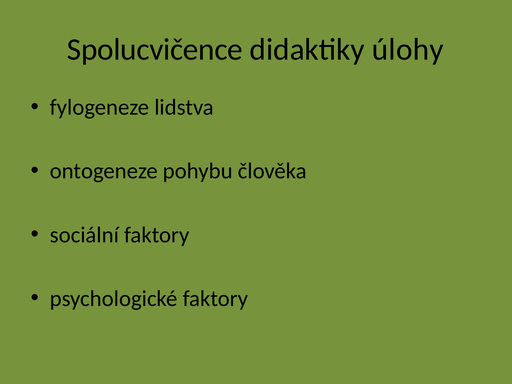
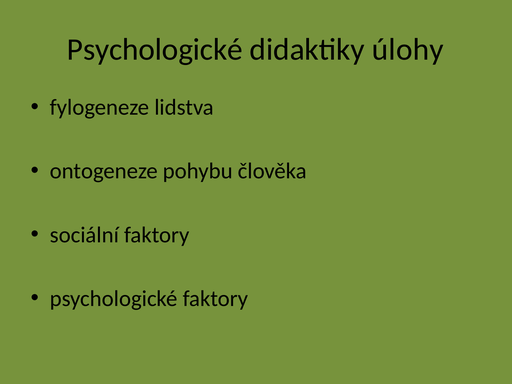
Spolucvičence at (155, 50): Spolucvičence -> Psychologické
